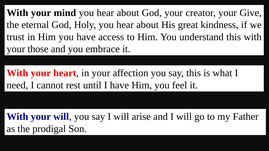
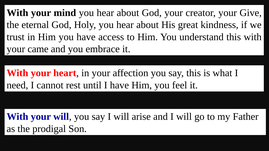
those: those -> came
